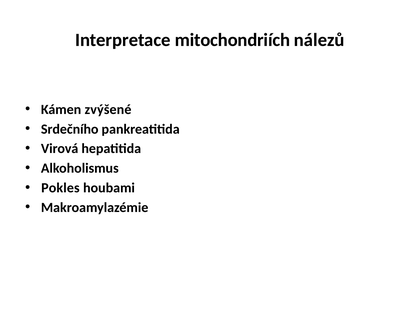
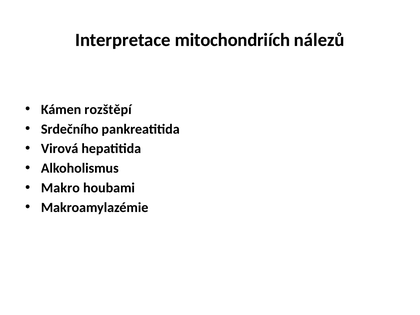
zvýšené: zvýšené -> rozštěpí
Pokles: Pokles -> Makro
